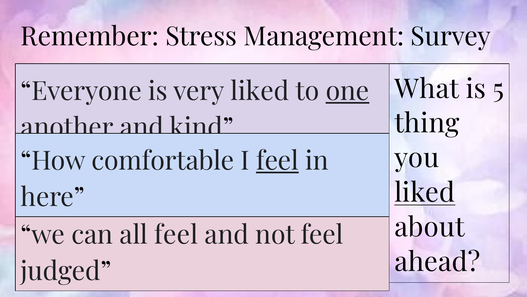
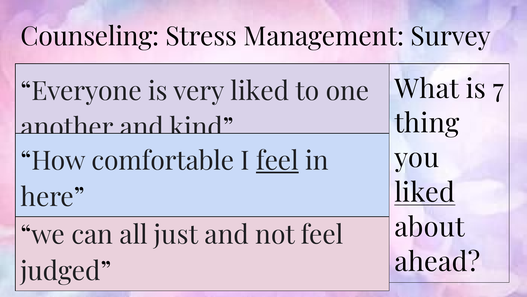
Remember: Remember -> Counseling
5: 5 -> 7
one underline: present -> none
all feel: feel -> just
